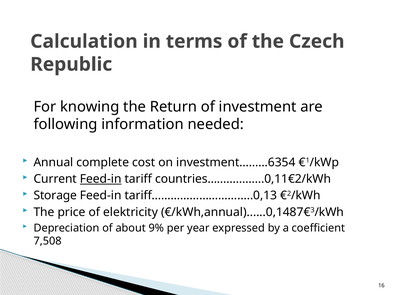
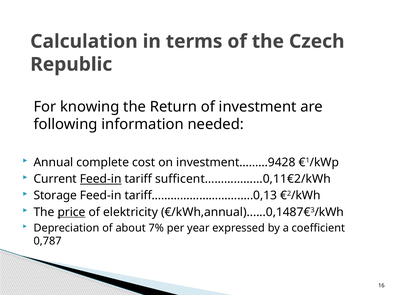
investment………6354: investment………6354 -> investment………9428
countries………………0,11€2/kWh: countries………………0,11€2/kWh -> sufficent………………0,11€2/kWh
price underline: none -> present
9%: 9% -> 7%
7,508: 7,508 -> 0,787
